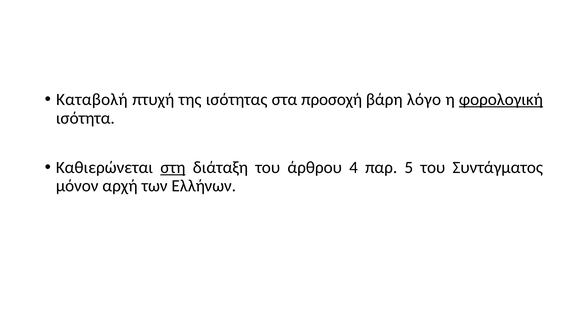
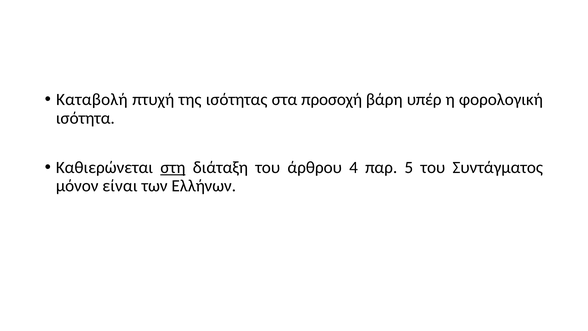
λόγο: λόγο -> υπέρ
φορολογική underline: present -> none
αρχή: αρχή -> είναι
